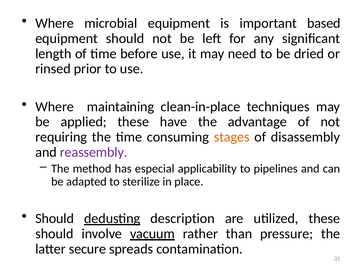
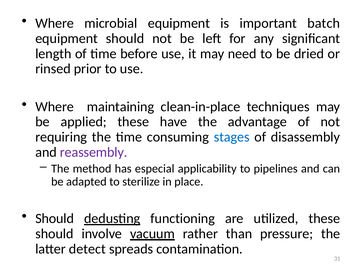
based: based -> batch
stages colour: orange -> blue
description: description -> functioning
secure: secure -> detect
